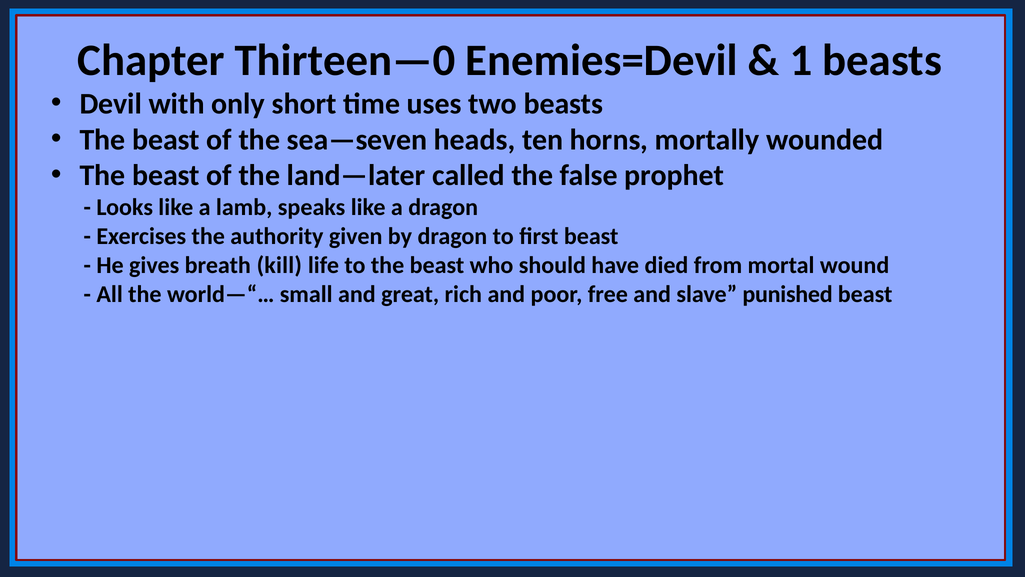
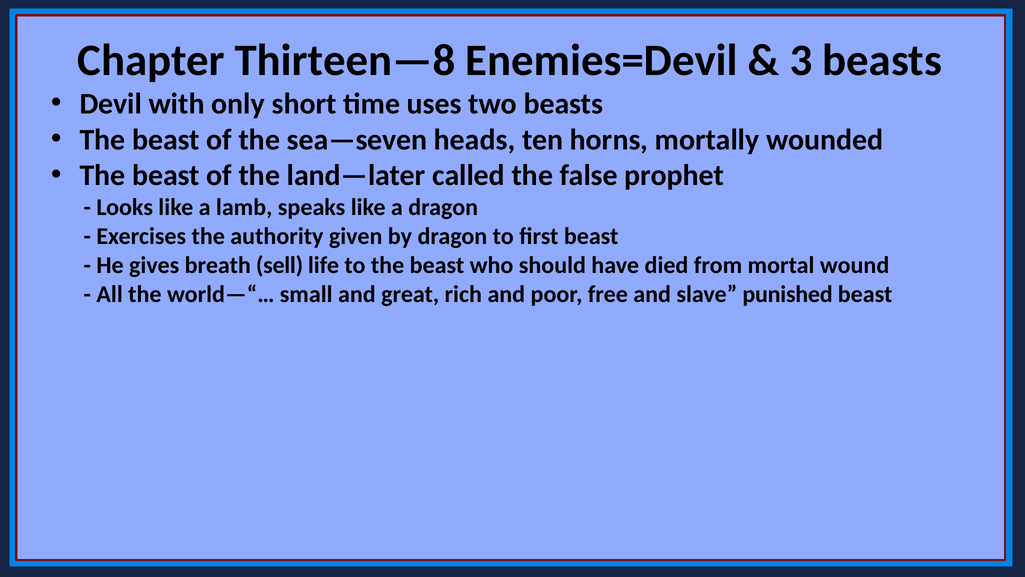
Thirteen—0: Thirteen—0 -> Thirteen—8
1: 1 -> 3
kill: kill -> sell
